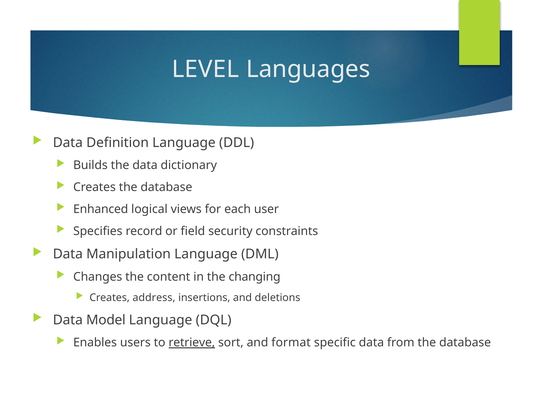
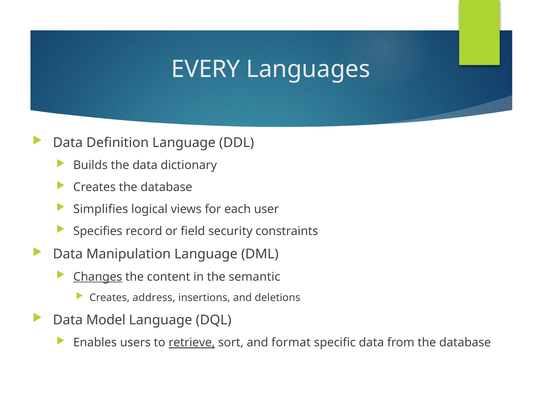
LEVEL: LEVEL -> EVERY
Enhanced: Enhanced -> Simplifies
Changes underline: none -> present
changing: changing -> semantic
